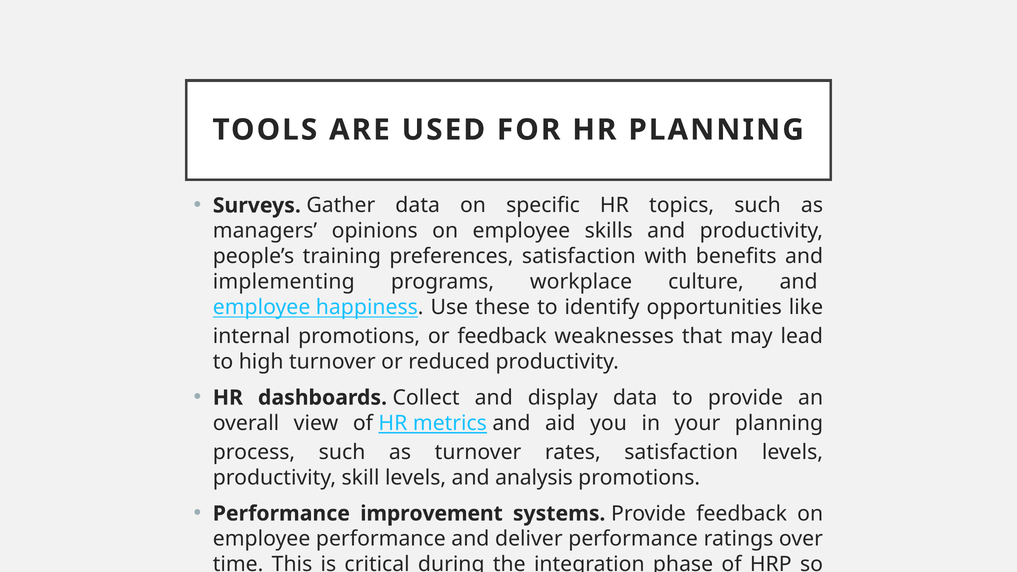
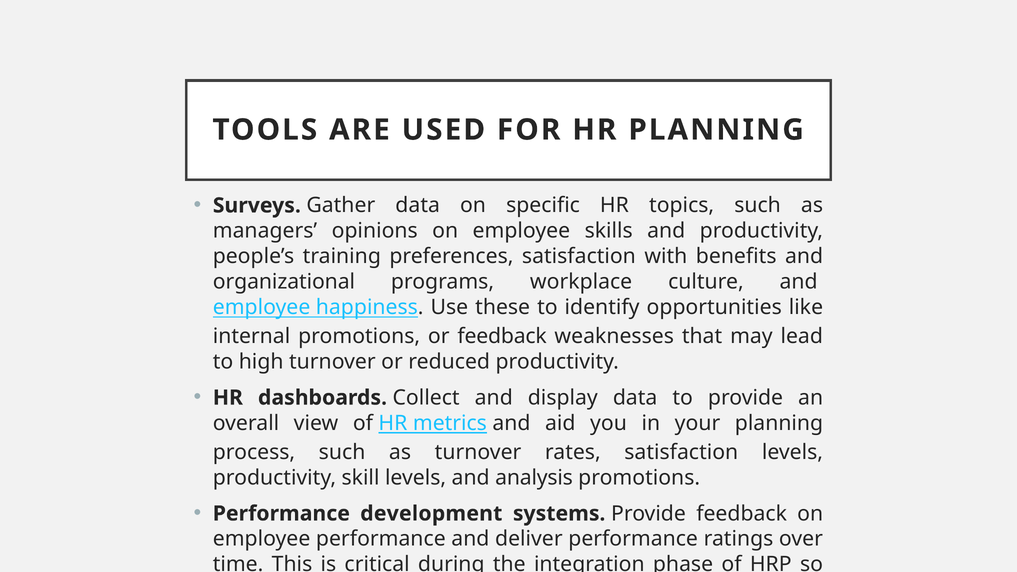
implementing: implementing -> organizational
improvement: improvement -> development
